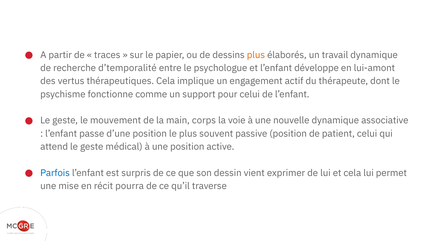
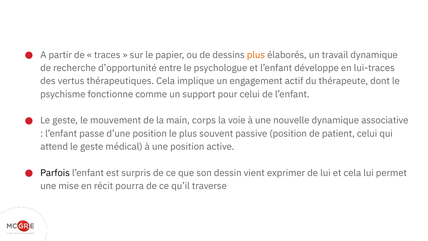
d’temporalité: d’temporalité -> d’opportunité
lui-amont: lui-amont -> lui-traces
Parfois colour: blue -> black
